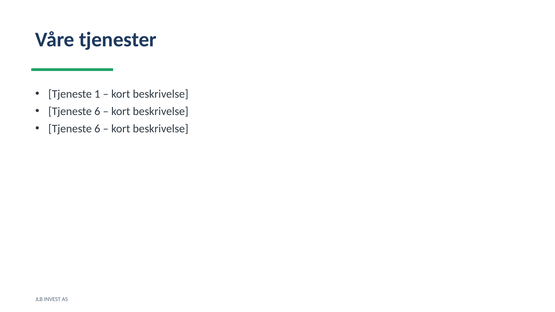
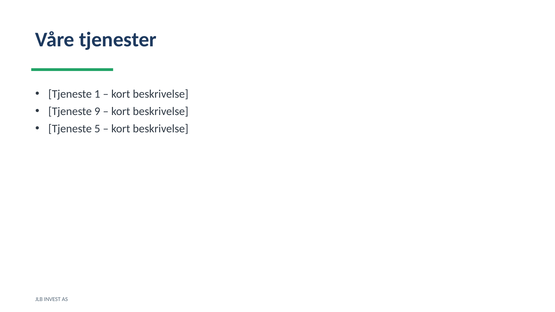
6 at (97, 111): 6 -> 9
6 at (97, 129): 6 -> 5
